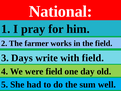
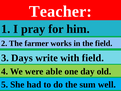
National: National -> Teacher
were field: field -> able
